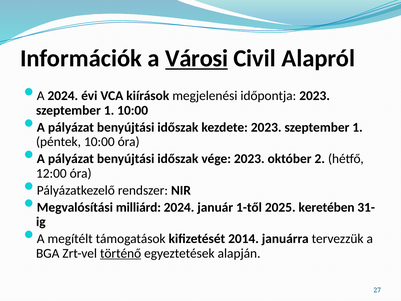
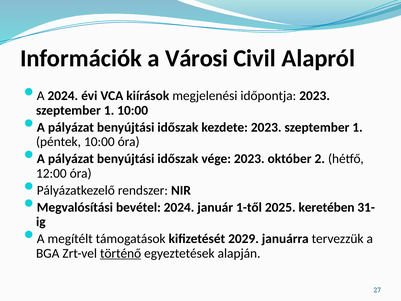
Városi underline: present -> none
milliárd: milliárd -> bevétel
2014: 2014 -> 2029
